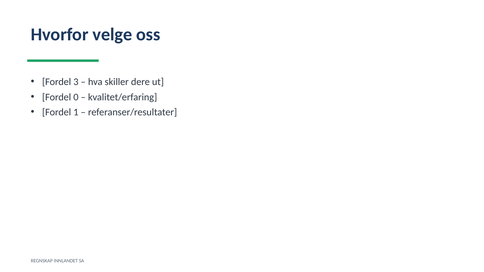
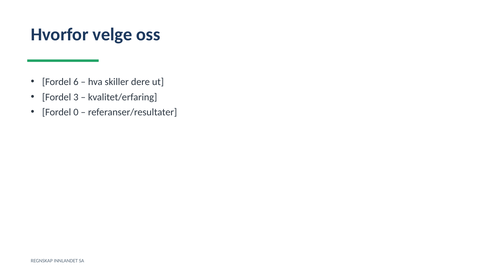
3: 3 -> 6
0: 0 -> 3
1: 1 -> 0
